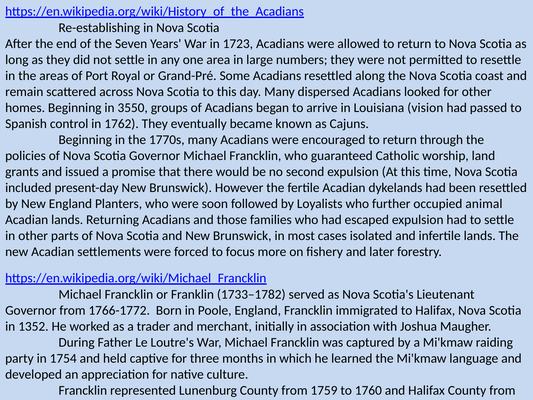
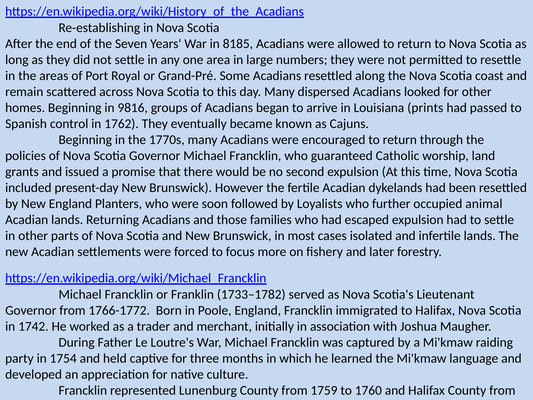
1723: 1723 -> 8185
3550: 3550 -> 9816
vision: vision -> prints
1352: 1352 -> 1742
